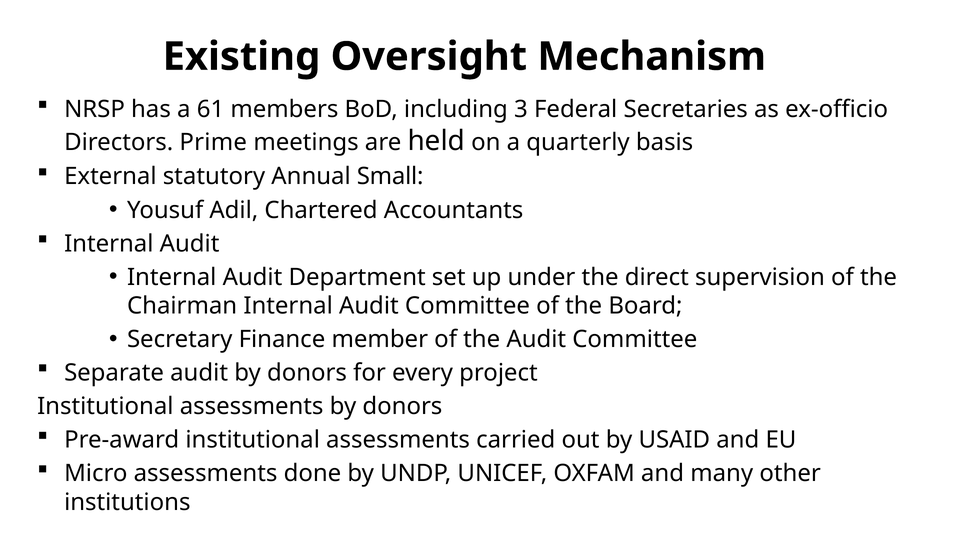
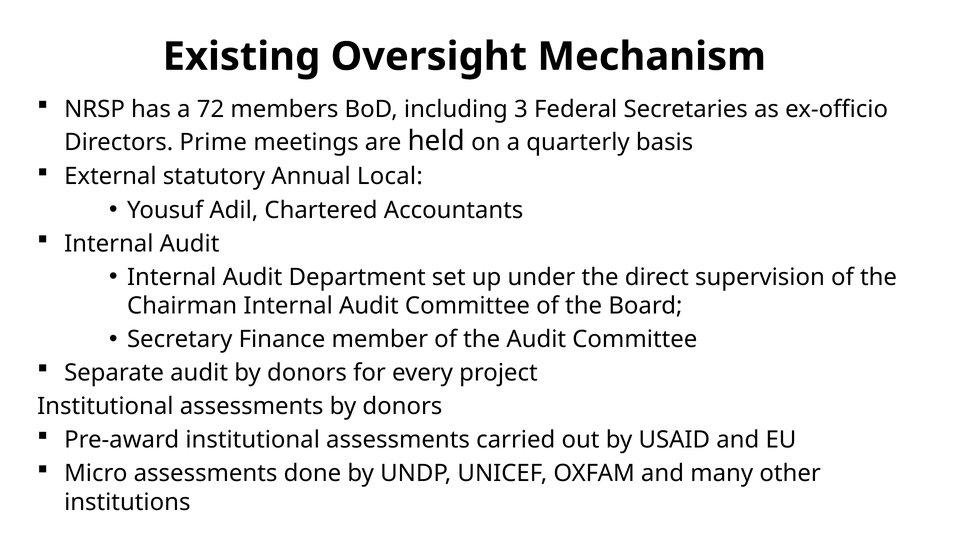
61: 61 -> 72
Small: Small -> Local
